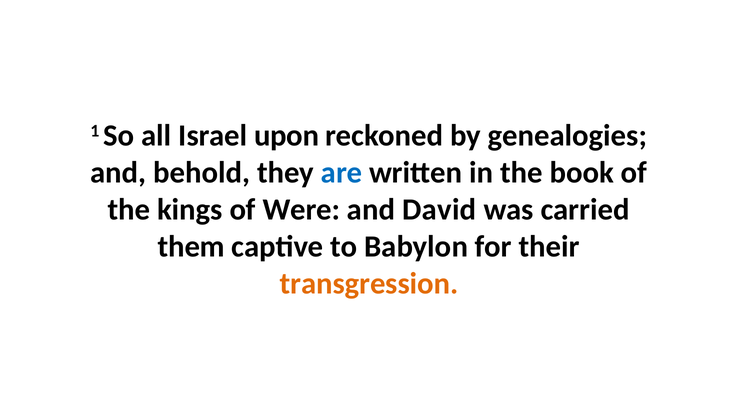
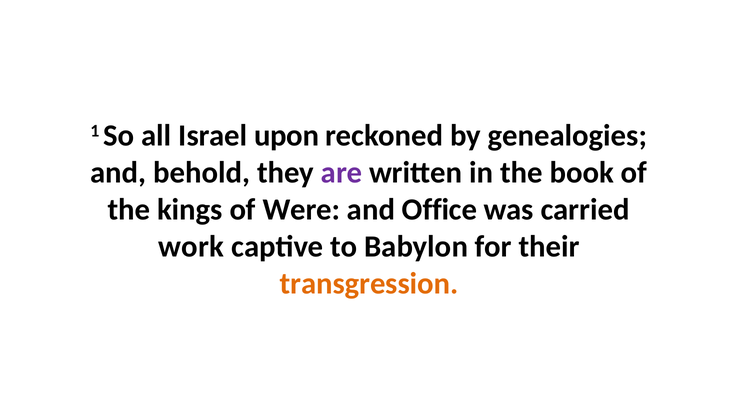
are colour: blue -> purple
David: David -> Office
them: them -> work
